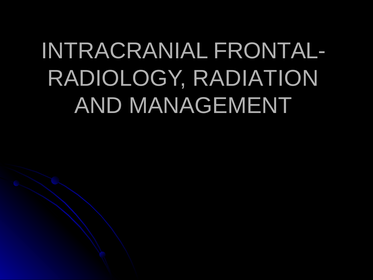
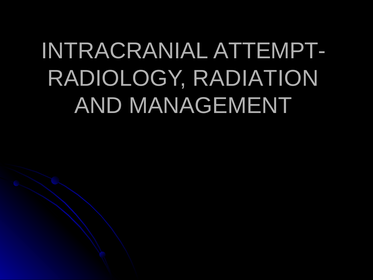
FRONTAL-: FRONTAL- -> ATTEMPT-
